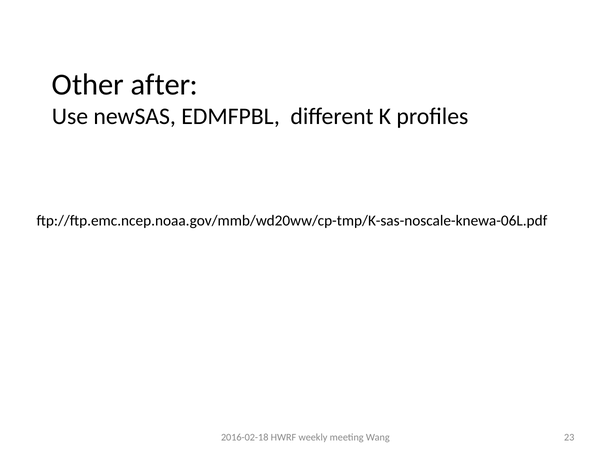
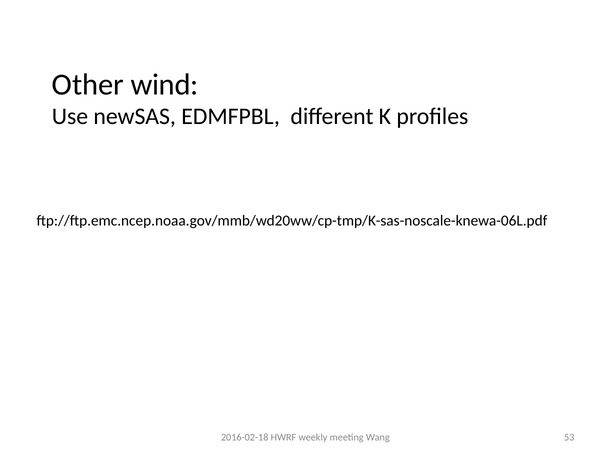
after: after -> wind
23: 23 -> 53
